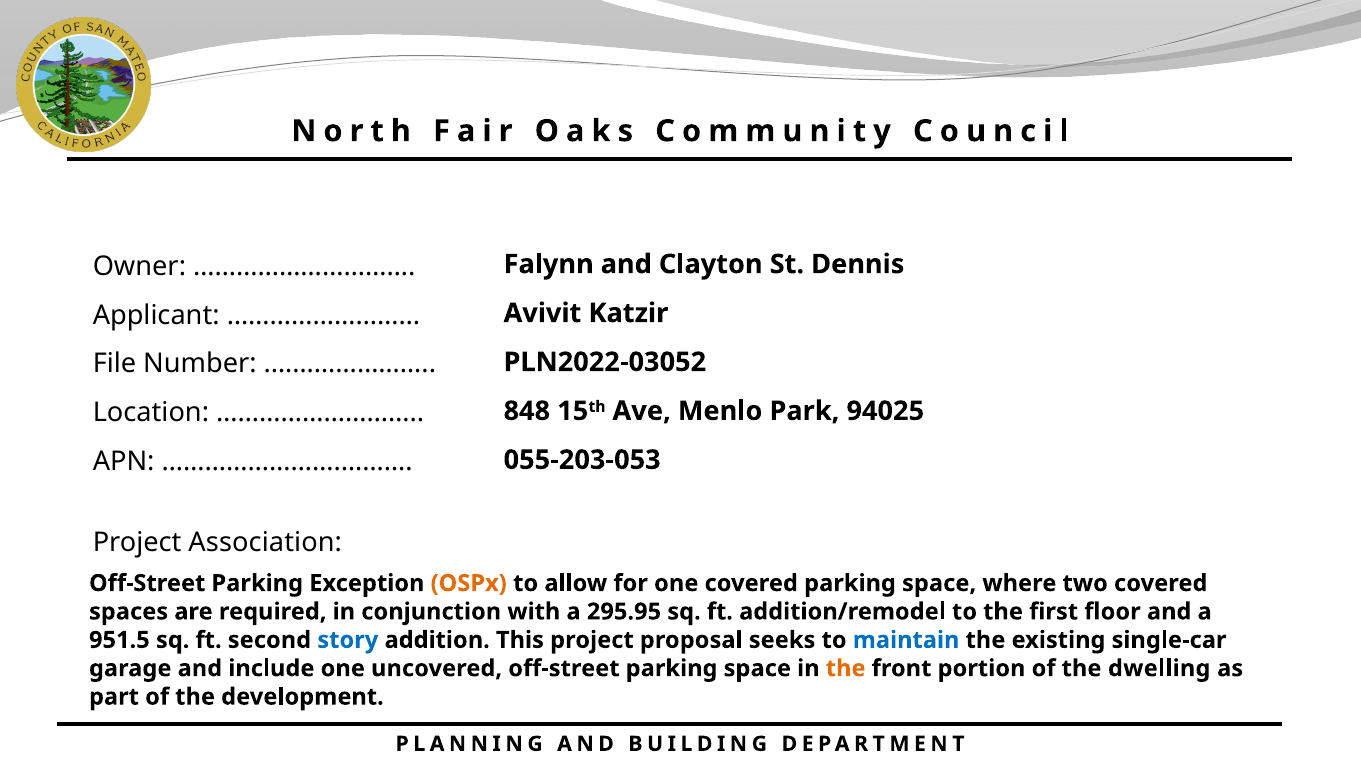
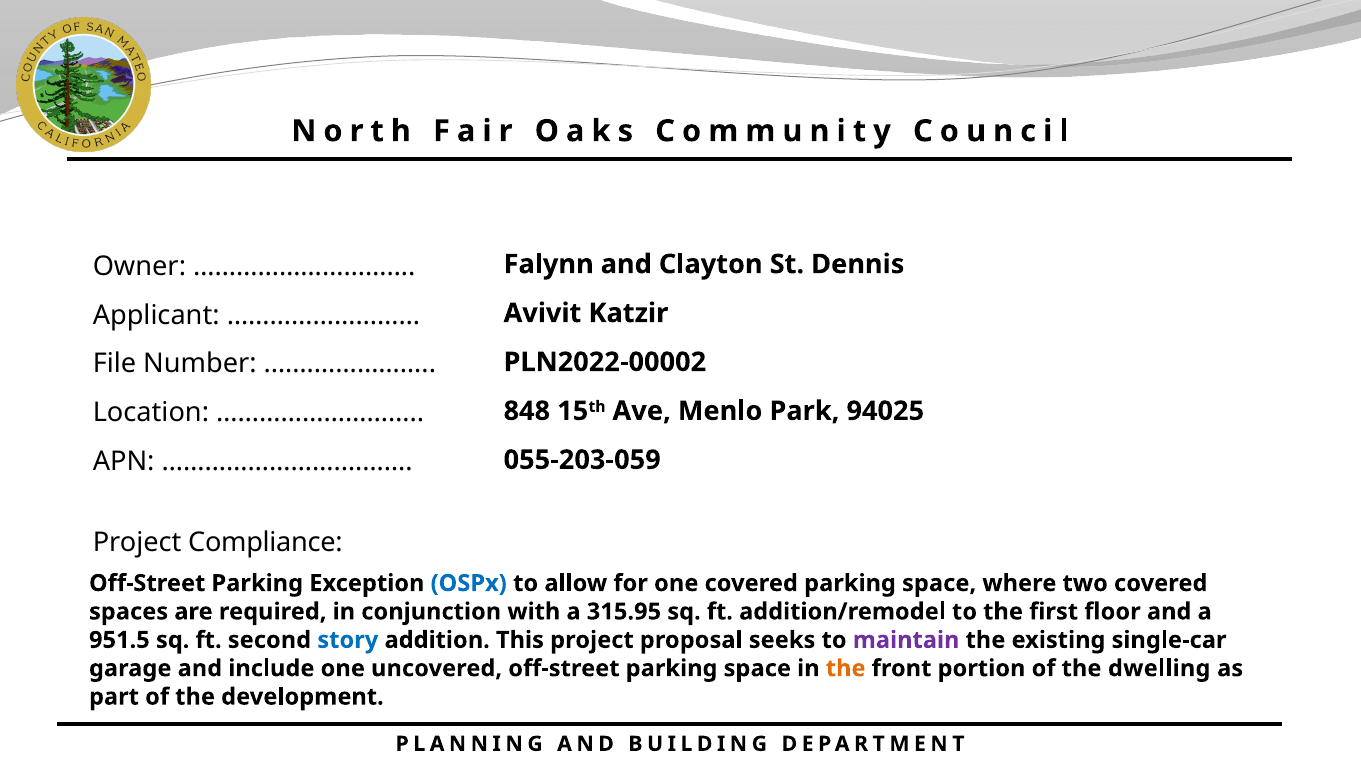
PLN2022-03052: PLN2022-03052 -> PLN2022-00002
055-203-053: 055-203-053 -> 055-203-059
Association: Association -> Compliance
OSPx colour: orange -> blue
295.95: 295.95 -> 315.95
maintain colour: blue -> purple
